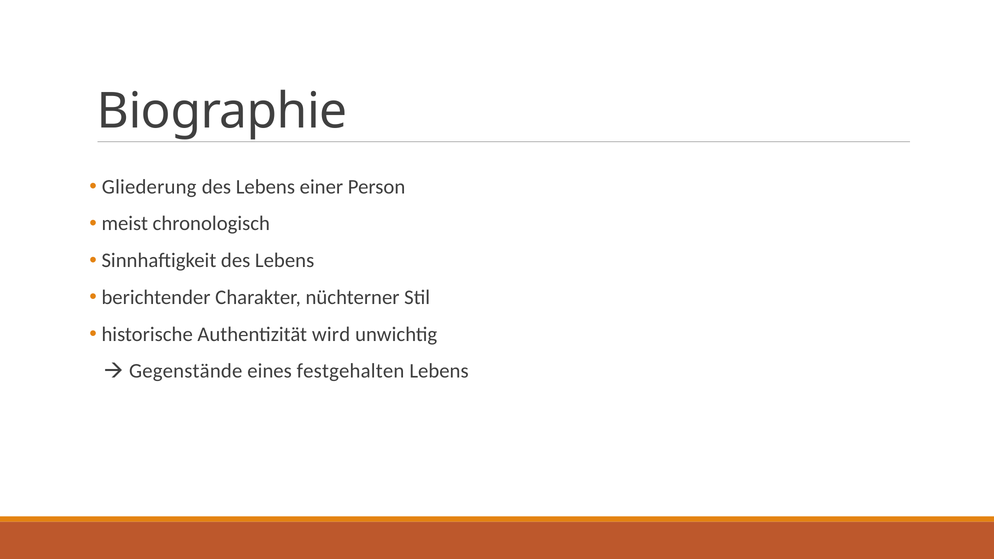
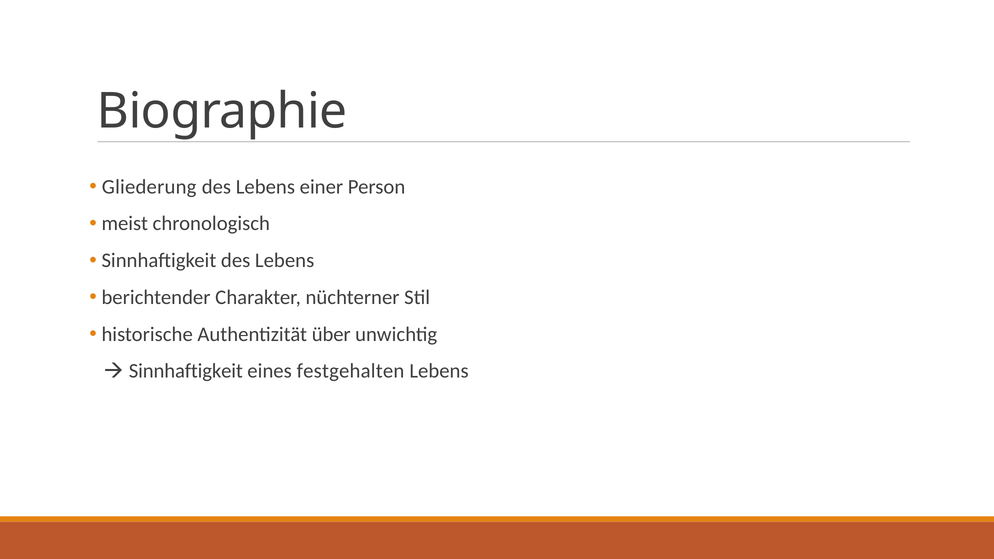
wird: wird -> über
Gegenstände at (186, 371): Gegenstände -> Sinnhaftigkeit
